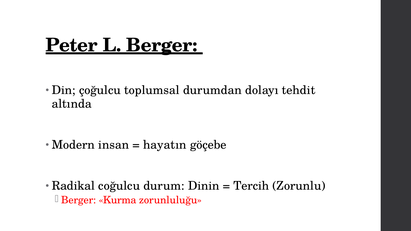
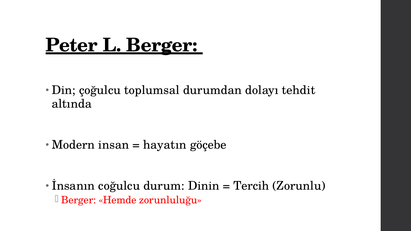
Radikal: Radikal -> İnsanın
Kurma: Kurma -> Hemde
